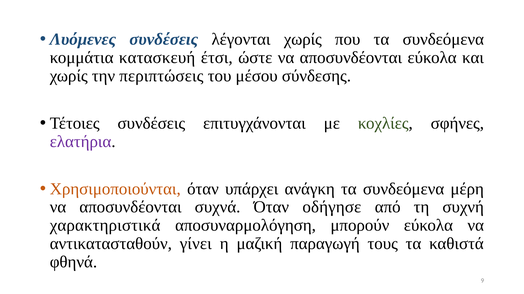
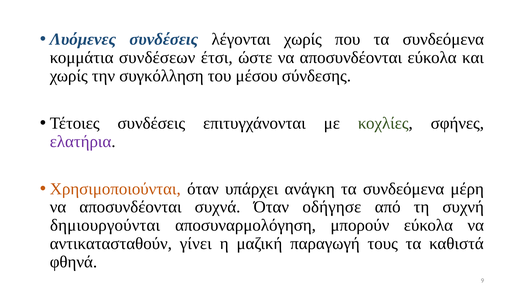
κατασκευή: κατασκευή -> συνδέσεων
περιπτώσεις: περιπτώσεις -> συγκόλληση
χαρακτηριστικά: χαρακτηριστικά -> δημιουργούνται
